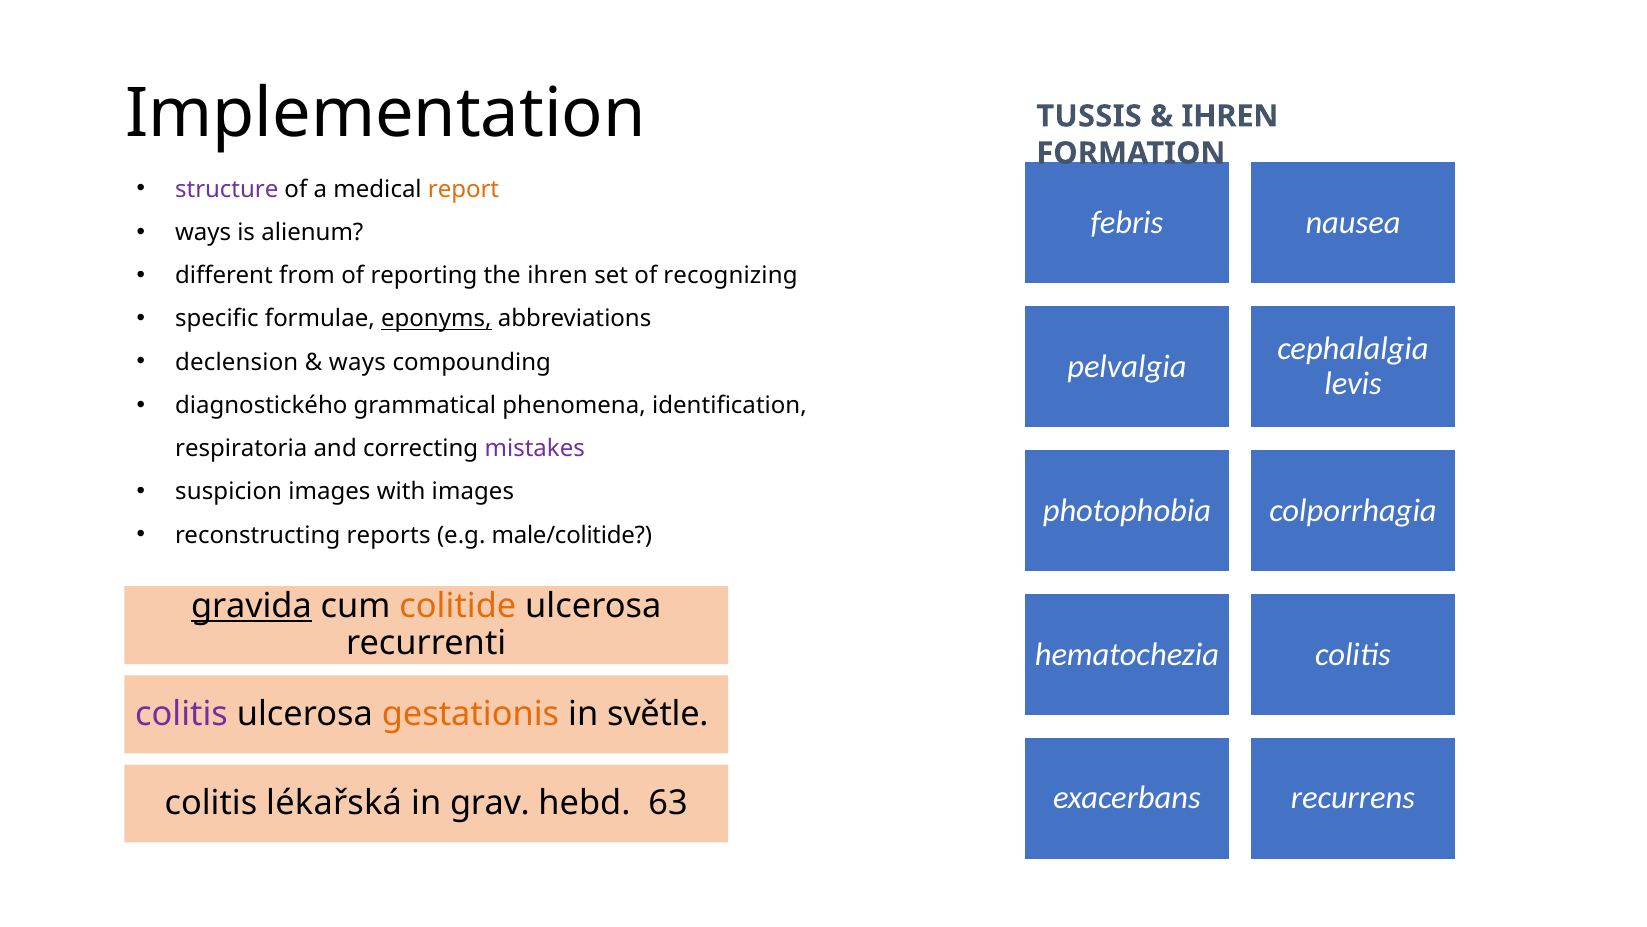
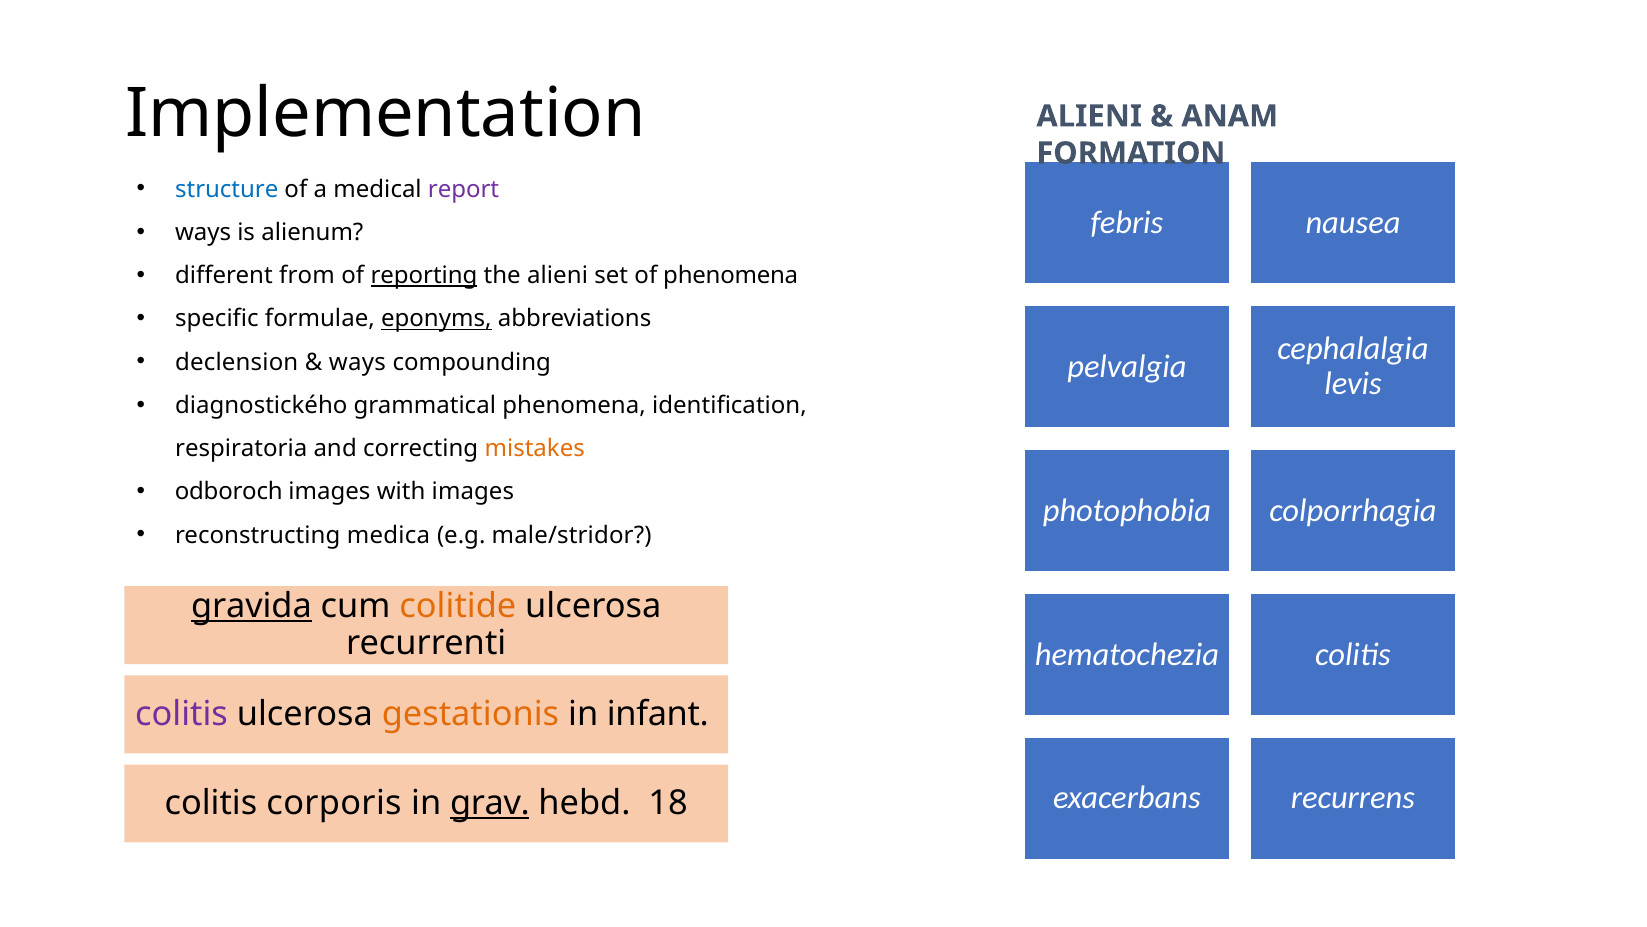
TUSSIS at (1089, 116): TUSSIS -> ALIENI
IHREN at (1230, 116): IHREN -> ANAM
structure colour: purple -> blue
report colour: orange -> purple
reporting underline: none -> present
the ihren: ihren -> alieni
of recognizing: recognizing -> phenomena
mistakes colour: purple -> orange
suspicion: suspicion -> odboroch
reports: reports -> medica
male/colitide: male/colitide -> male/stridor
světle: světle -> infant
lékařská: lékařská -> corporis
grav underline: none -> present
63: 63 -> 18
